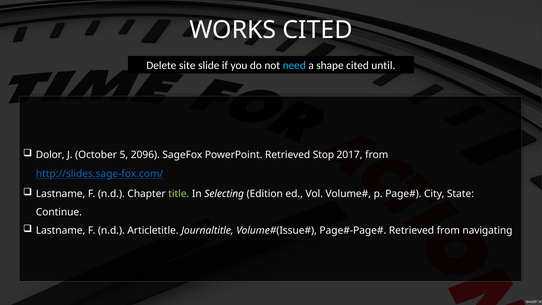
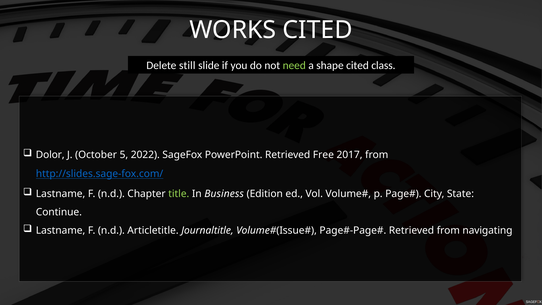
site: site -> still
need colour: light blue -> light green
until: until -> class
2096: 2096 -> 2022
Stop: Stop -> Free
Selecting: Selecting -> Business
